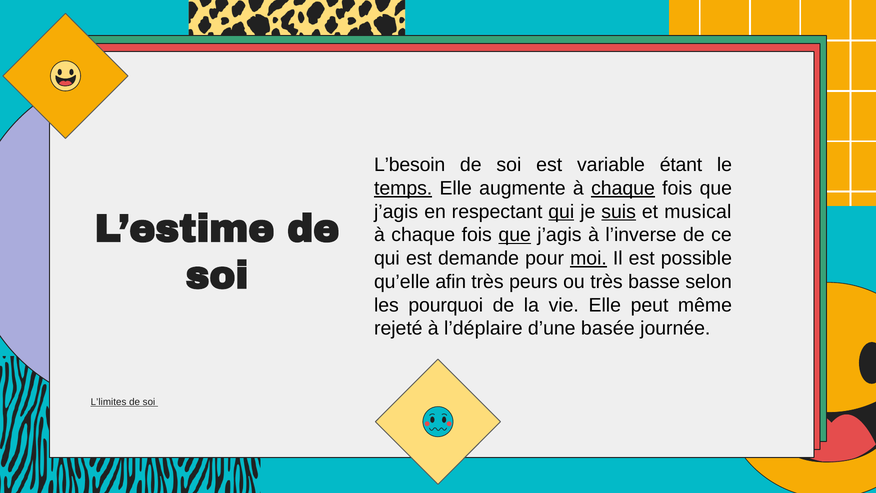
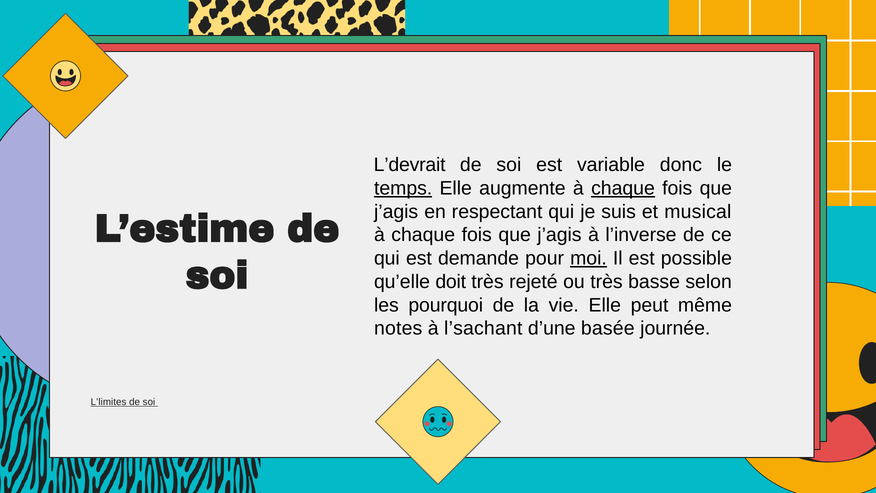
L’besoin: L’besoin -> L’devrait
étant: étant -> donc
qui at (561, 212) underline: present -> none
suis underline: present -> none
que at (515, 235) underline: present -> none
afin: afin -> doit
peurs: peurs -> rejeté
rejeté: rejeté -> notes
l’déplaire: l’déplaire -> l’sachant
